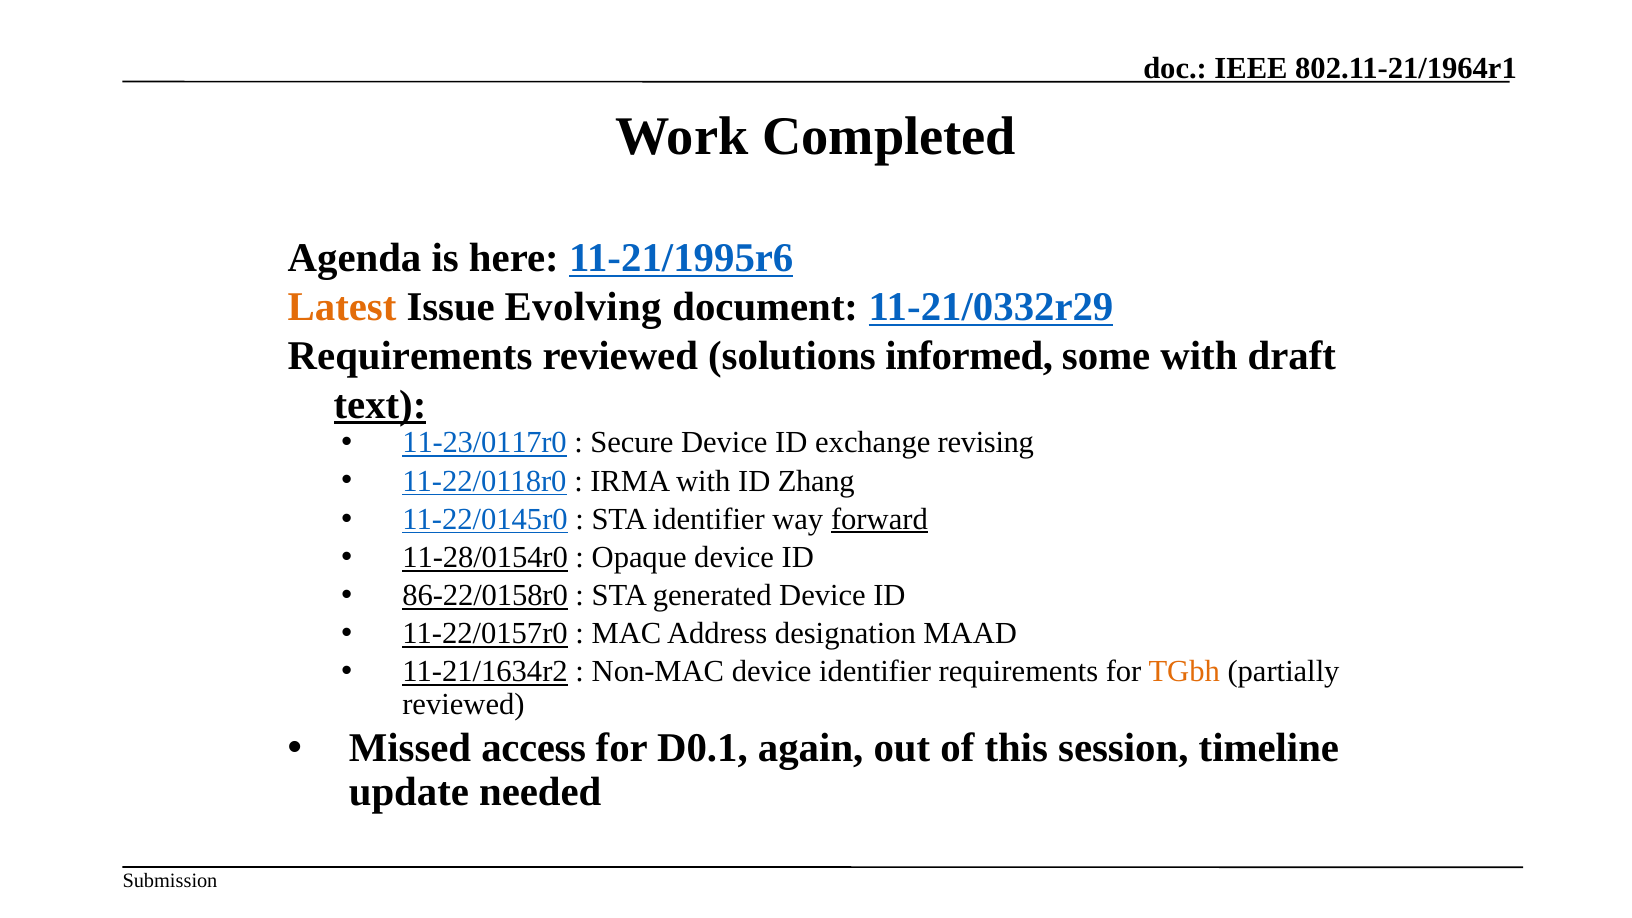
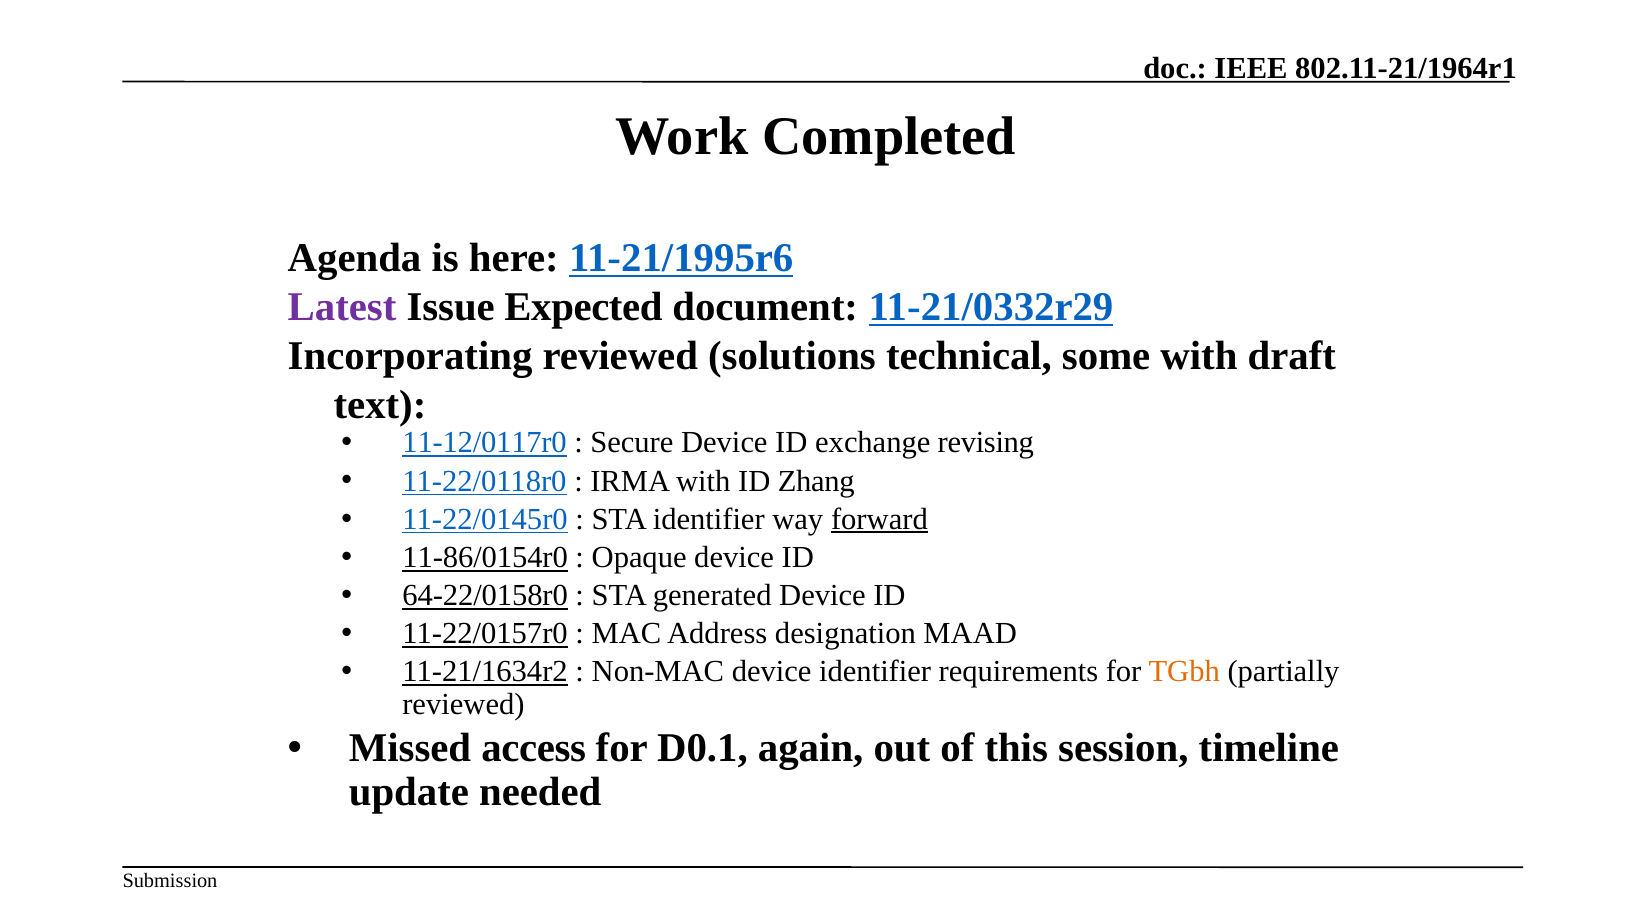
Latest colour: orange -> purple
Evolving: Evolving -> Expected
Requirements at (410, 356): Requirements -> Incorporating
informed: informed -> technical
text underline: present -> none
11-23/0117r0: 11-23/0117r0 -> 11-12/0117r0
11-28/0154r0: 11-28/0154r0 -> 11-86/0154r0
86-22/0158r0: 86-22/0158r0 -> 64-22/0158r0
